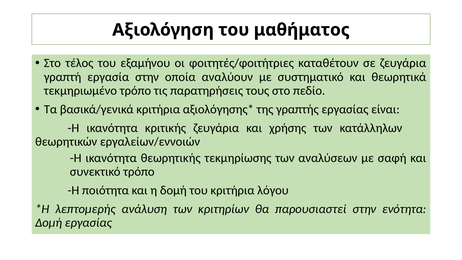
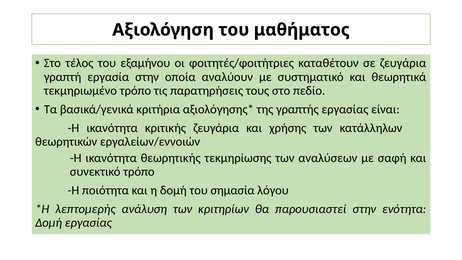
του κριτήρια: κριτήρια -> σημασία
